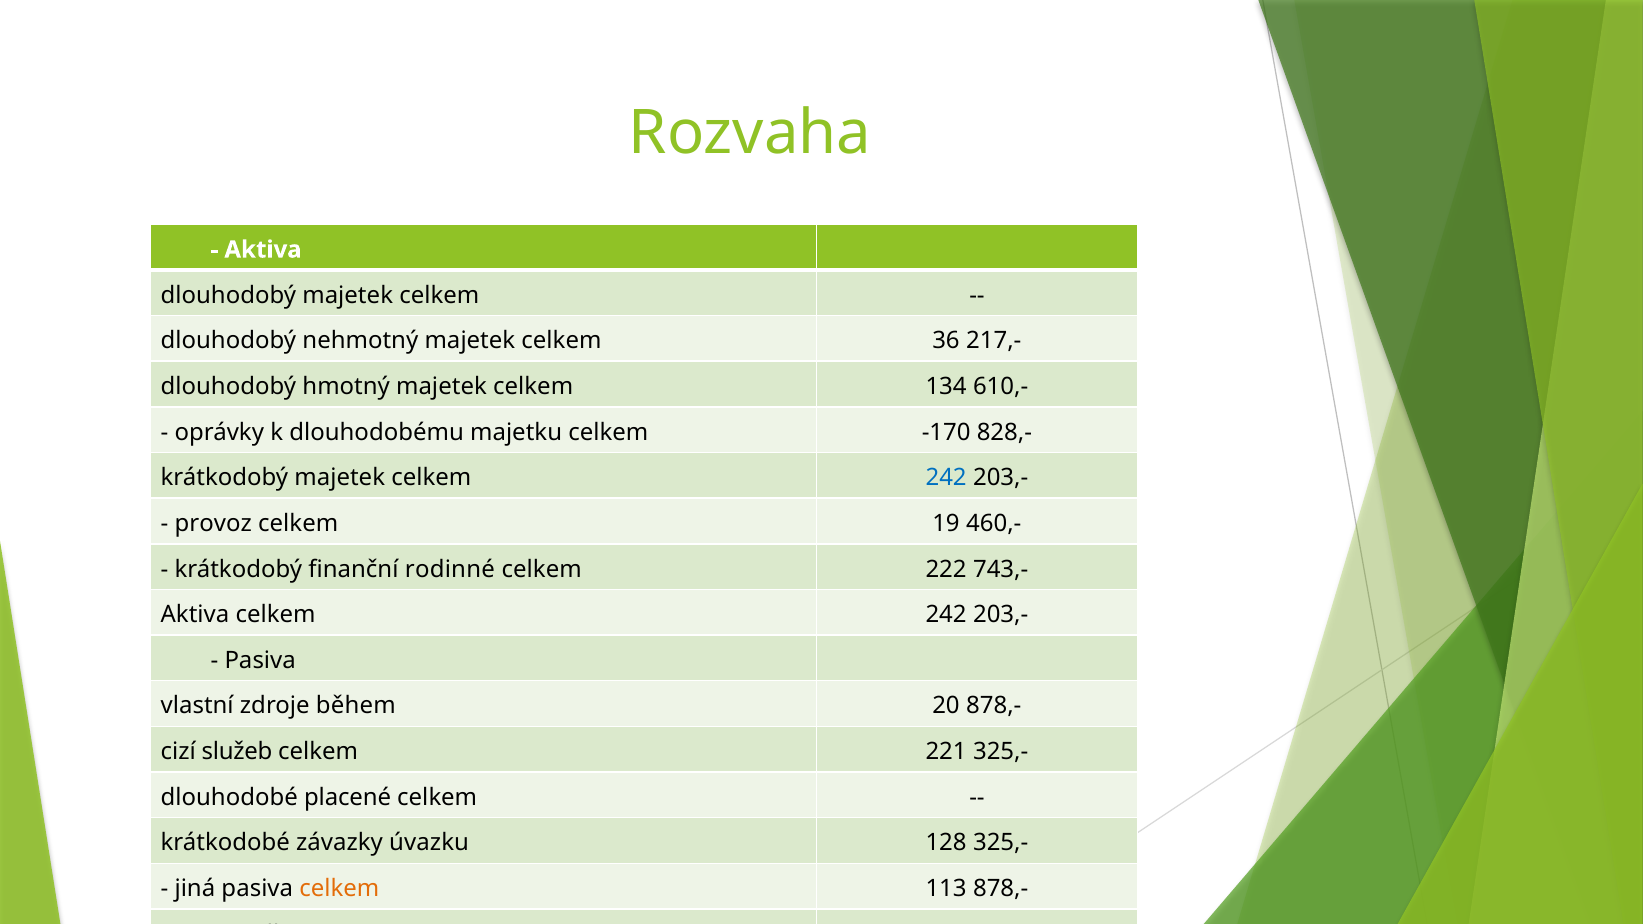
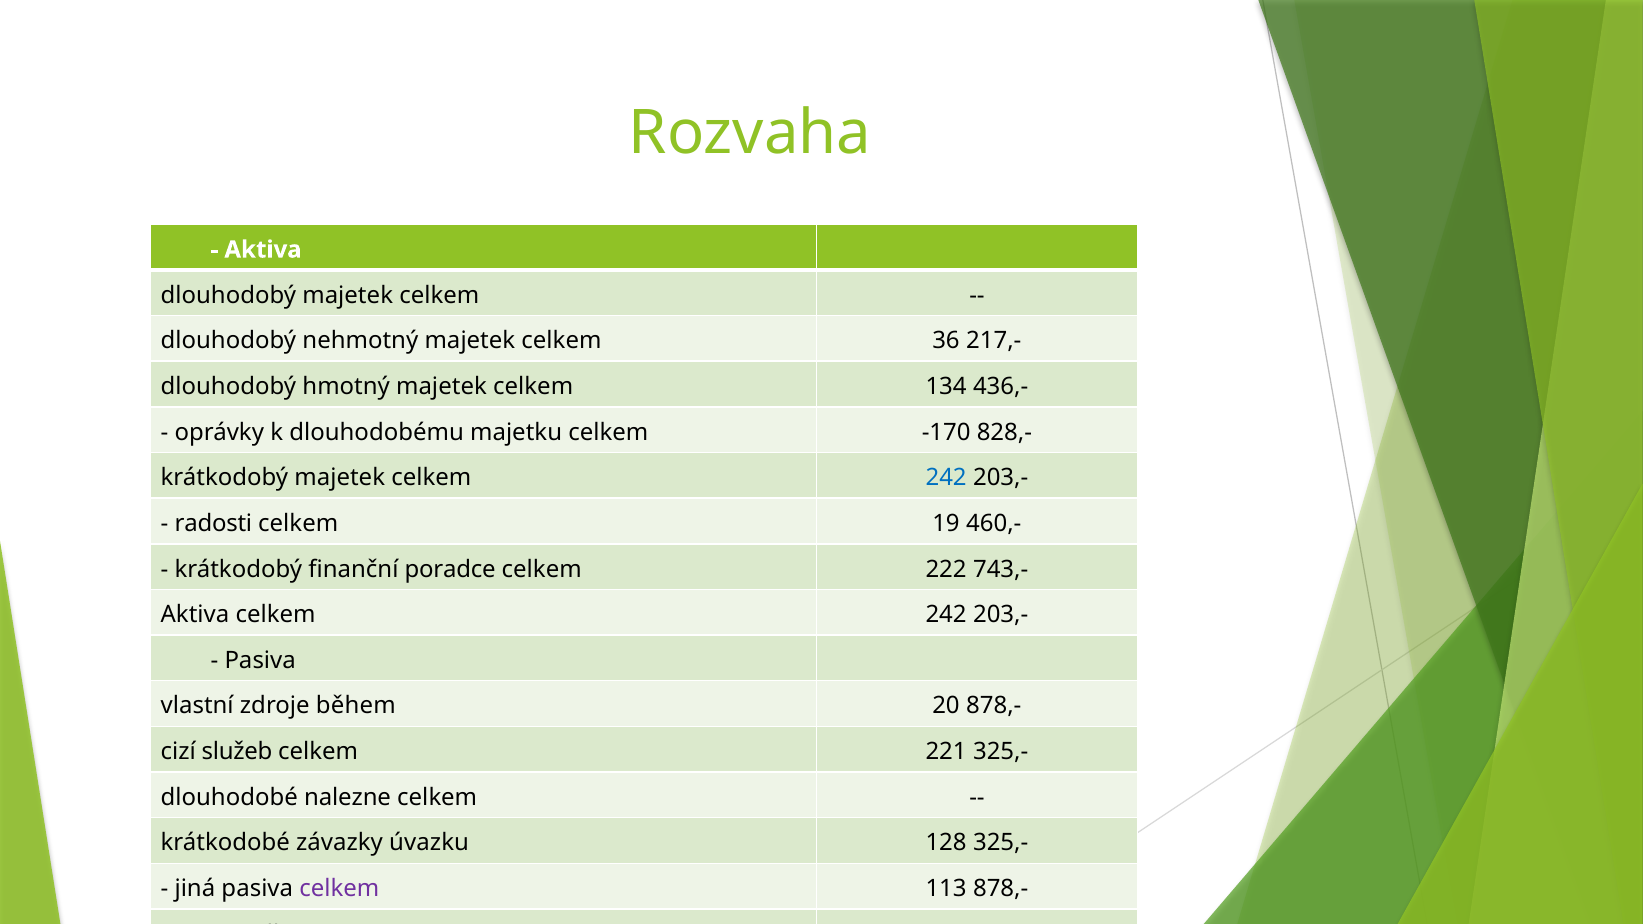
610,-: 610,- -> 436,-
provoz: provoz -> radosti
rodinné: rodinné -> poradce
placené: placené -> nalezne
celkem at (339, 889) colour: orange -> purple
